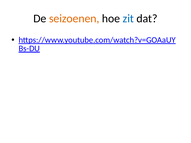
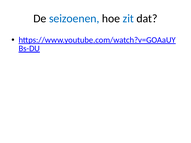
seizoenen colour: orange -> blue
